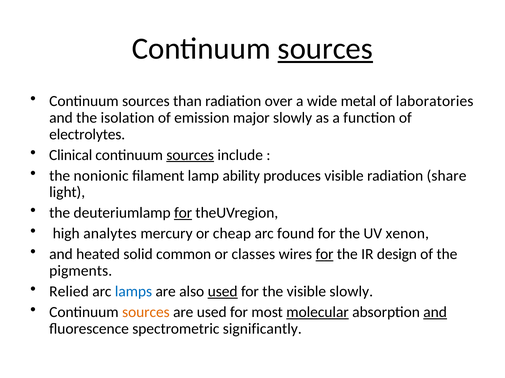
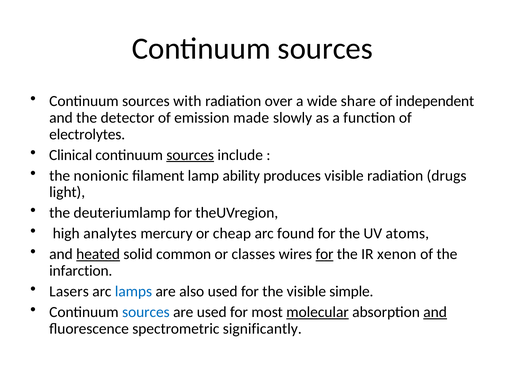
sources at (325, 49) underline: present -> none
than: than -> with
metal: metal -> share
laboratories: laboratories -> independent
isolation: isolation -> detector
major: major -> made
share: share -> drugs
for at (183, 213) underline: present -> none
xenon: xenon -> atoms
heated underline: none -> present
design: design -> xenon
pigments: pigments -> infarction
Relied: Relied -> Lasers
used at (223, 292) underline: present -> none
visible slowly: slowly -> simple
sources at (146, 313) colour: orange -> blue
